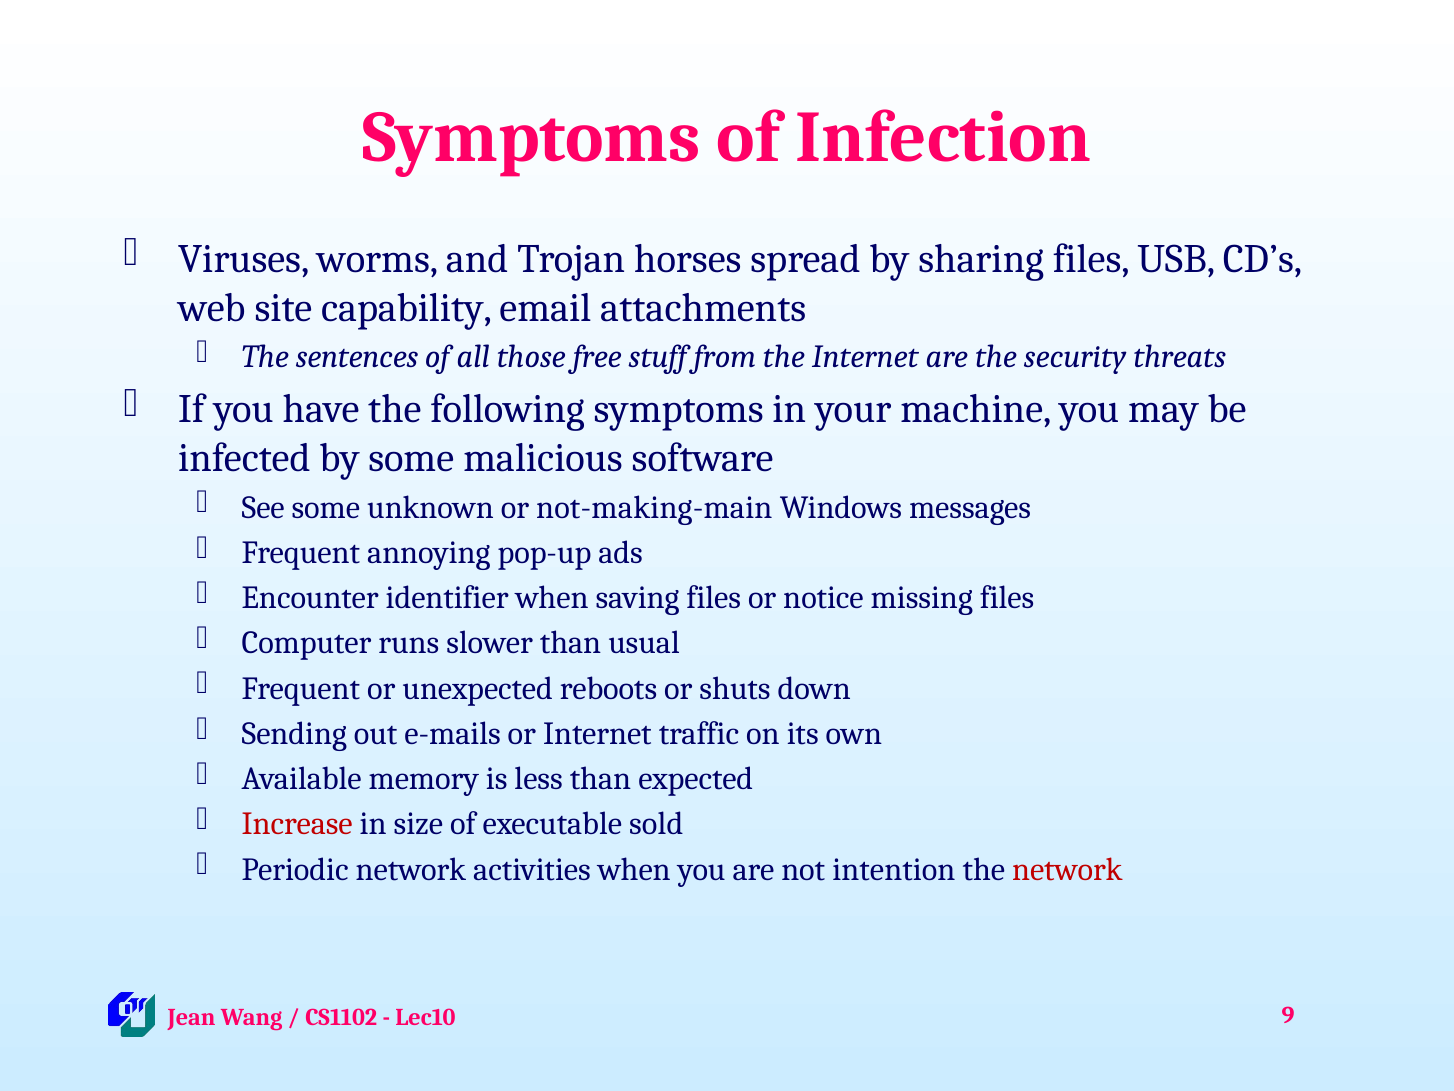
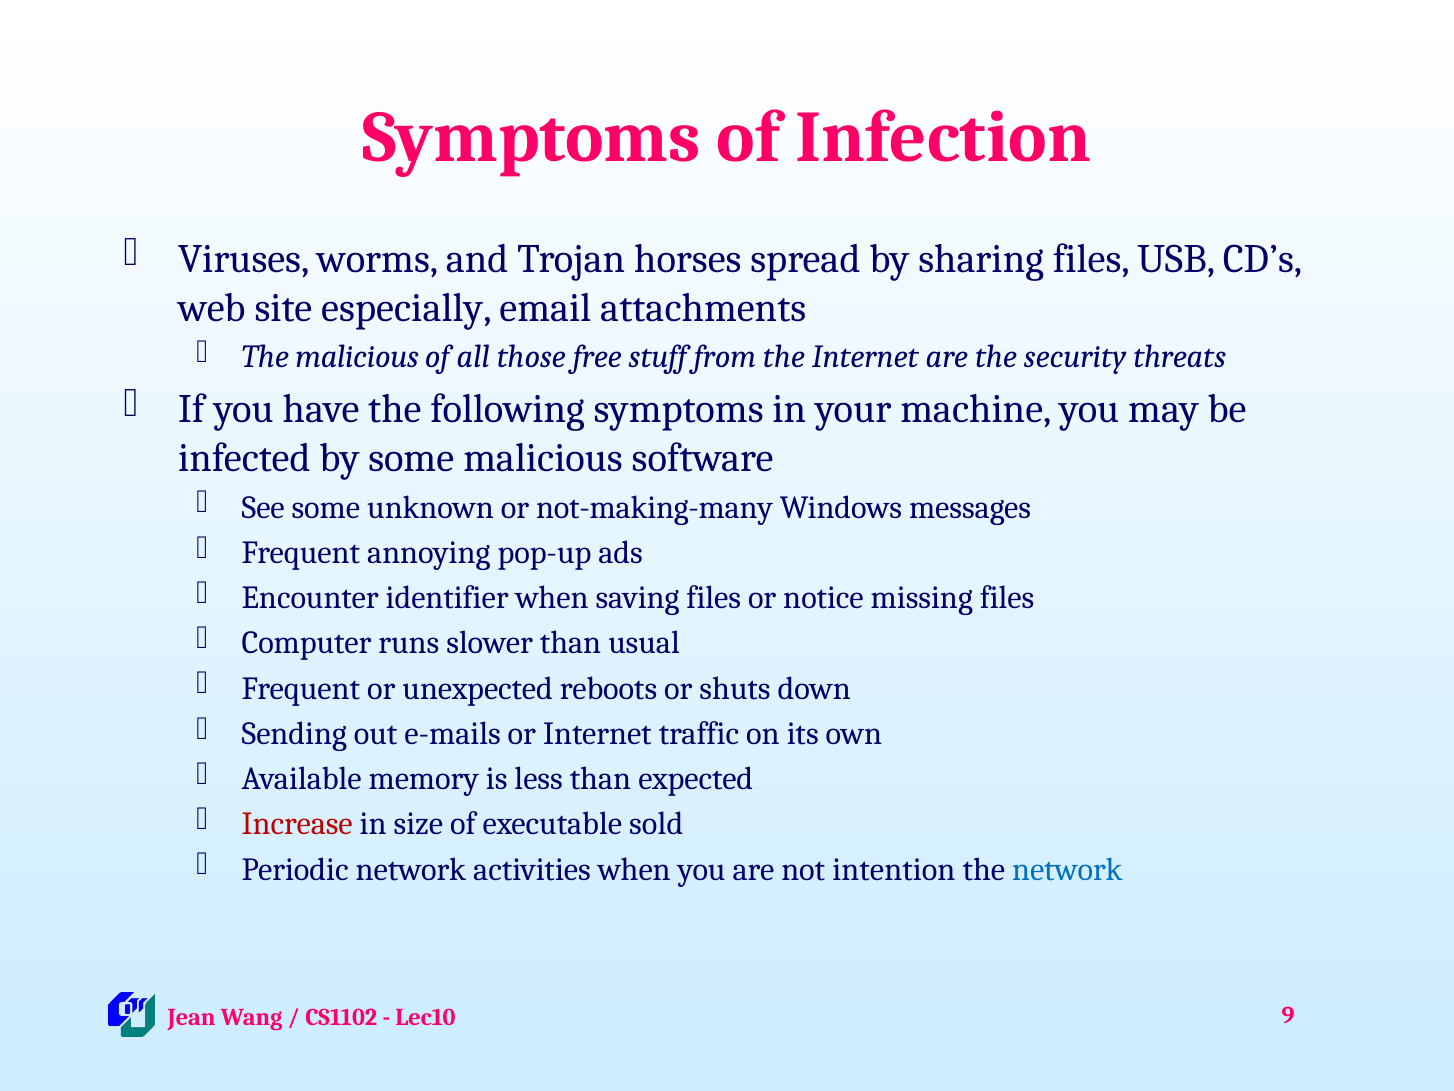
capability: capability -> especially
The sentences: sentences -> malicious
not-making-main: not-making-main -> not-making-many
network at (1067, 869) colour: red -> blue
